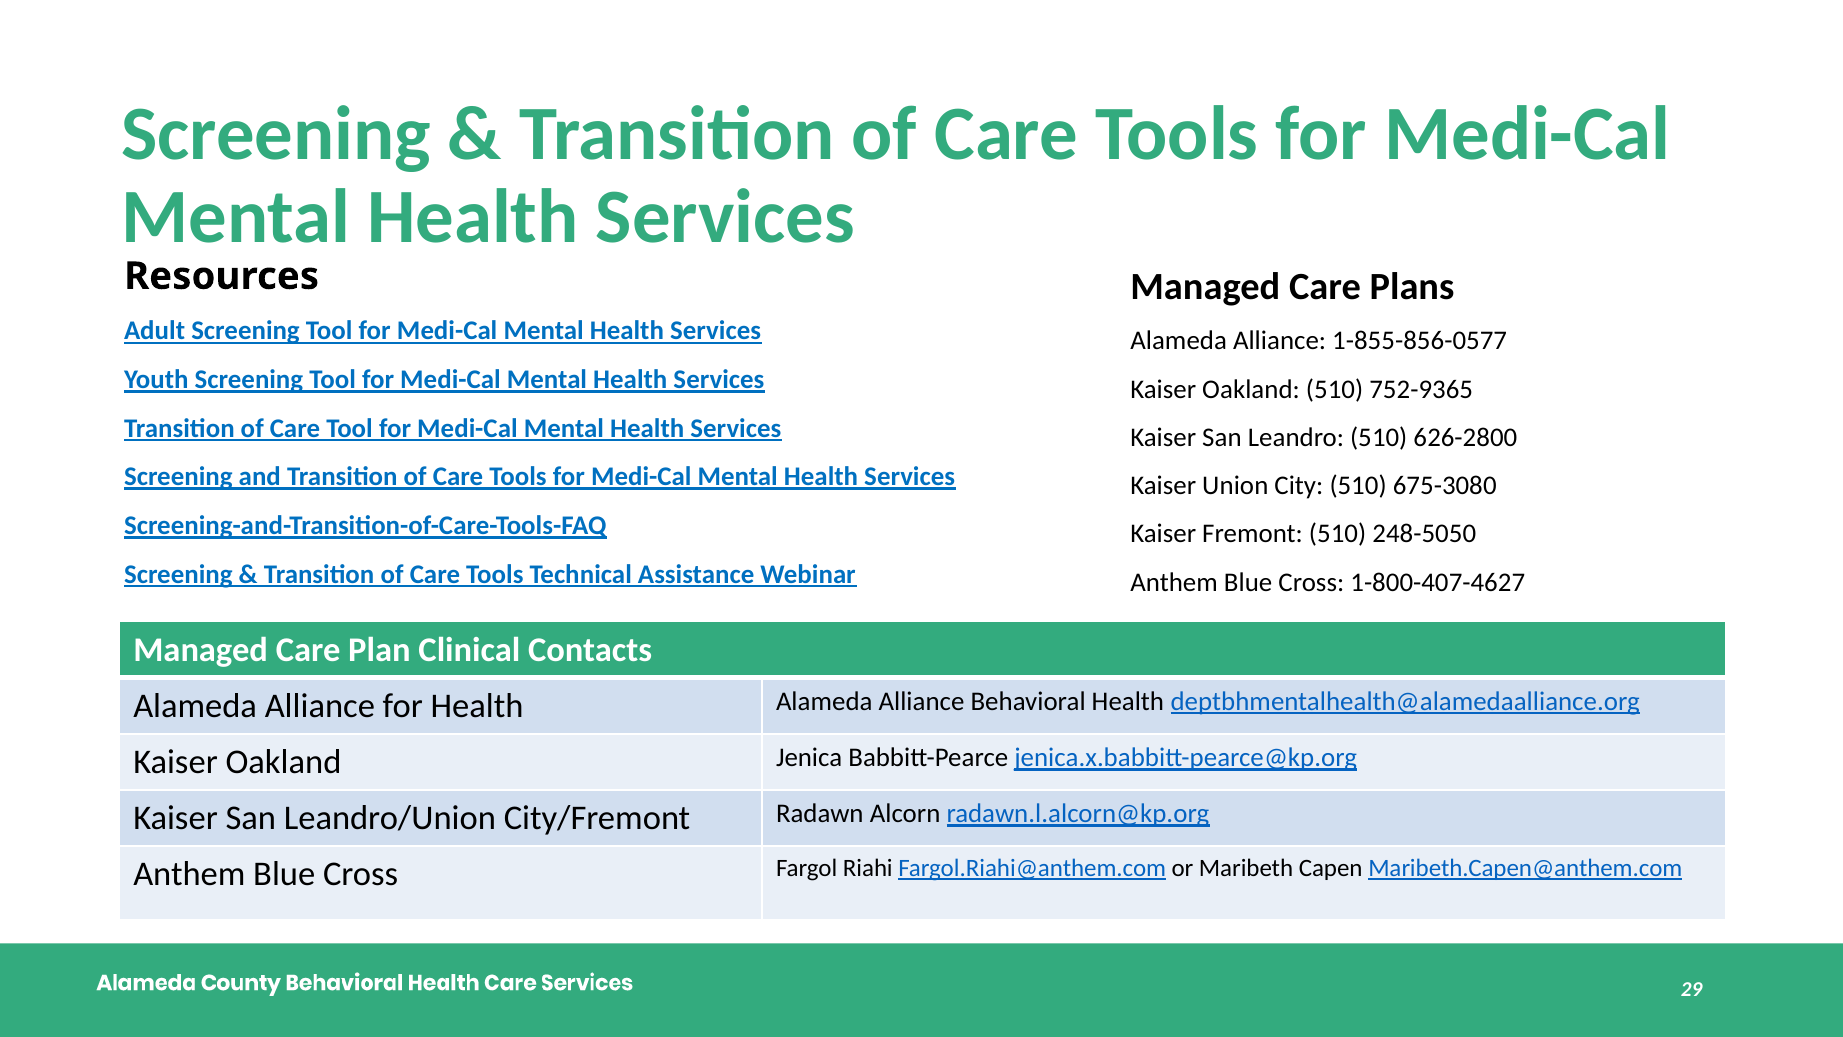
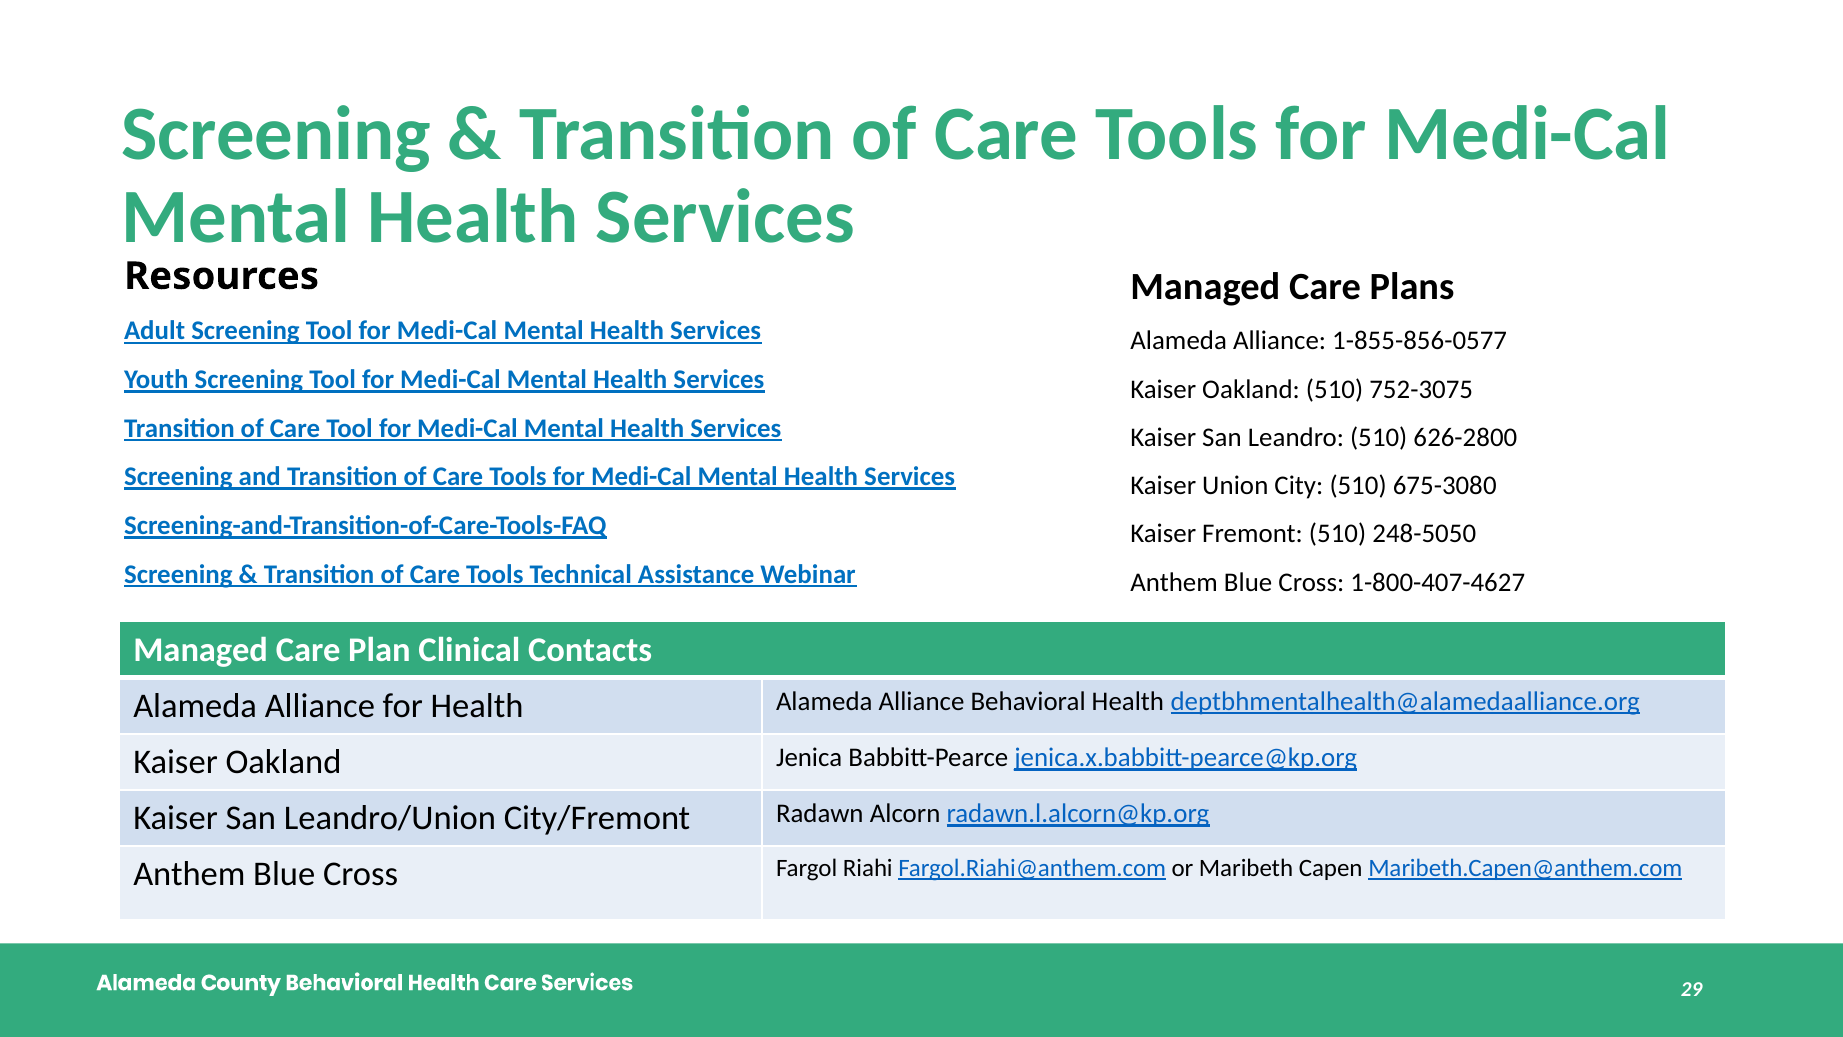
752-9365: 752-9365 -> 752-3075
